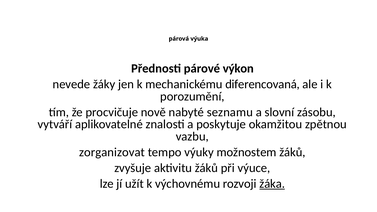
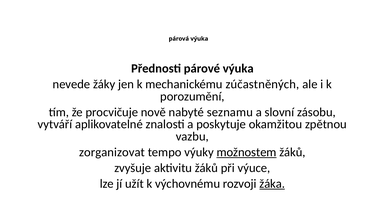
párové výkon: výkon -> výuka
diferencovaná: diferencovaná -> zúčastněných
možnostem underline: none -> present
